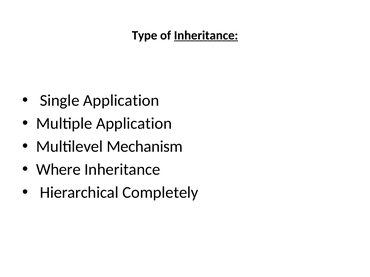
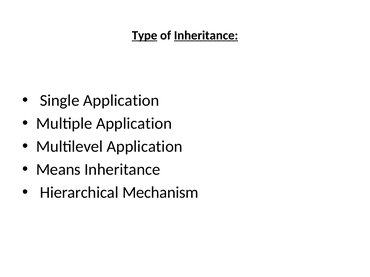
Type underline: none -> present
Multilevel Mechanism: Mechanism -> Application
Where: Where -> Means
Completely: Completely -> Mechanism
